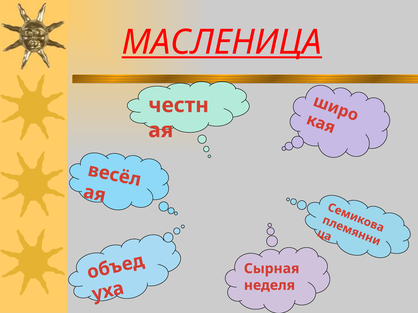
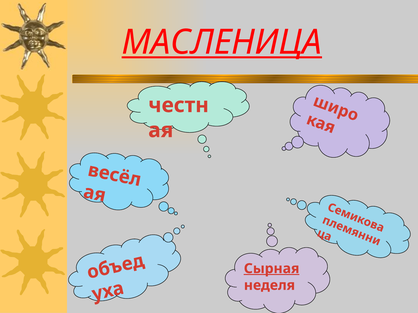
Сырная underline: none -> present
